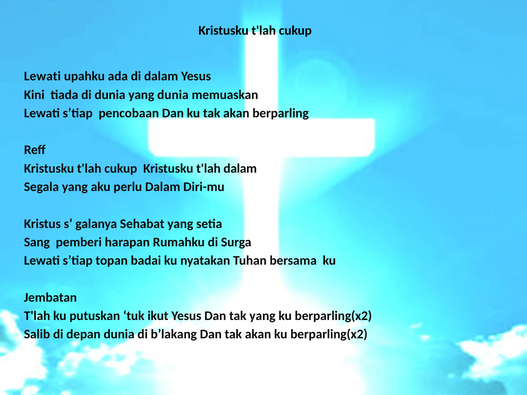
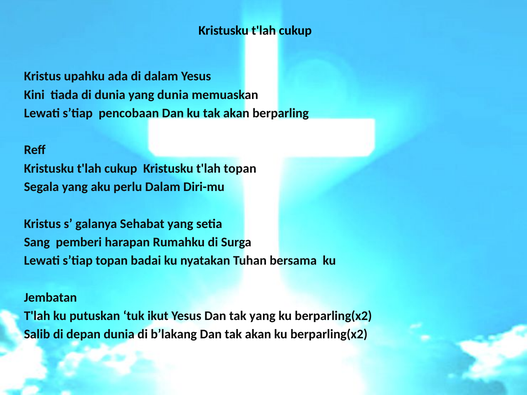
Lewati at (42, 76): Lewati -> Kristus
t'lah dalam: dalam -> topan
